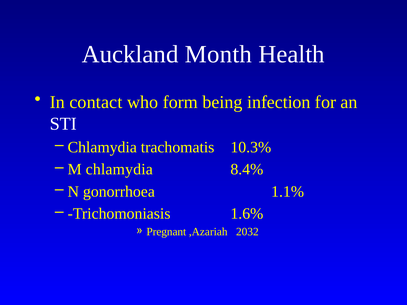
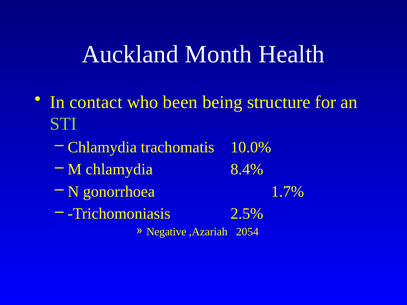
form: form -> been
infection: infection -> structure
STI colour: white -> light green
10.3%: 10.3% -> 10.0%
1.1%: 1.1% -> 1.7%
1.6%: 1.6% -> 2.5%
Pregnant: Pregnant -> Negative
2032: 2032 -> 2054
